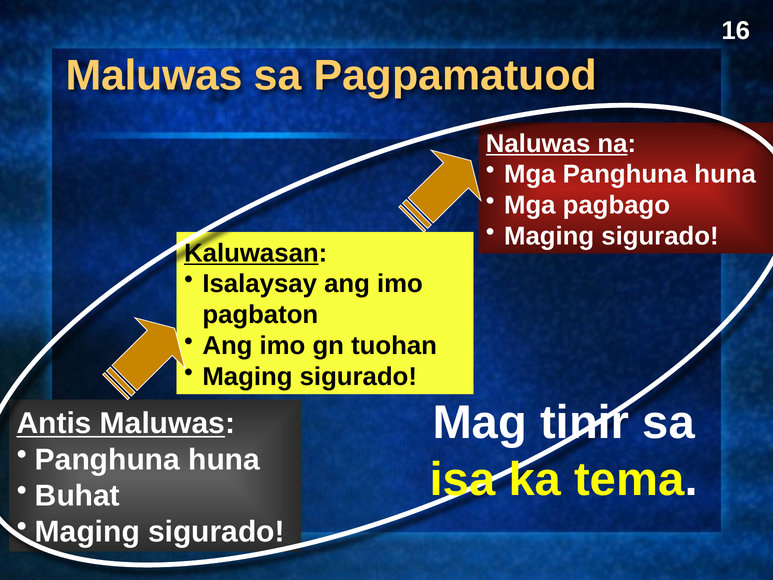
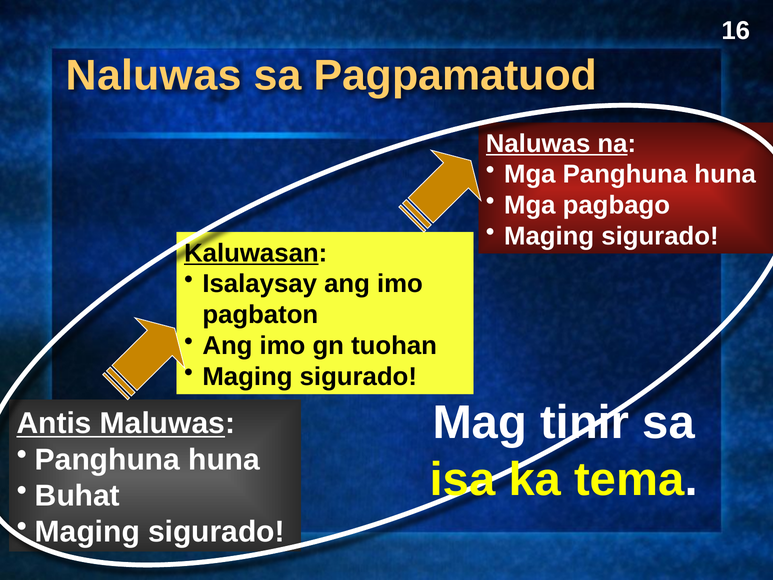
Maluwas at (154, 76): Maluwas -> Naluwas
